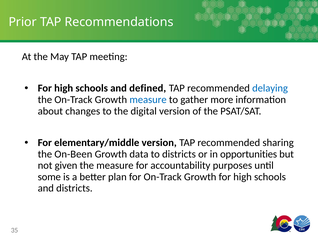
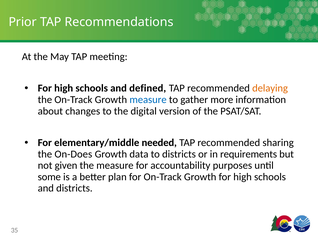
delaying colour: blue -> orange
elementary/middle version: version -> needed
On-Been: On-Been -> On-Does
opportunities: opportunities -> requirements
